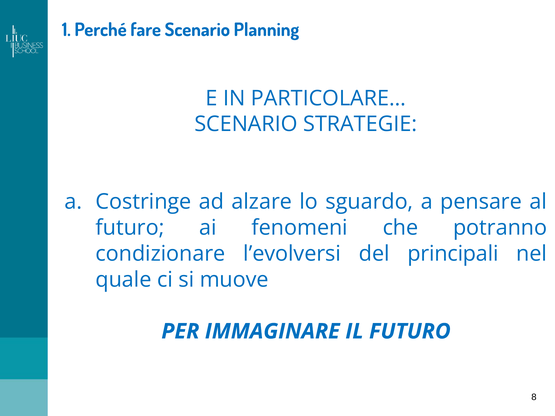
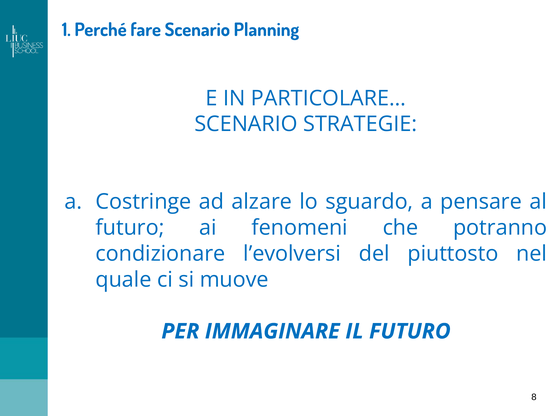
principali: principali -> piuttosto
